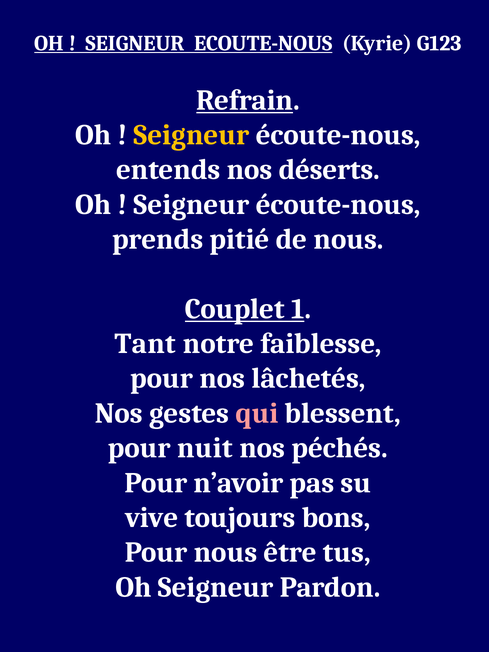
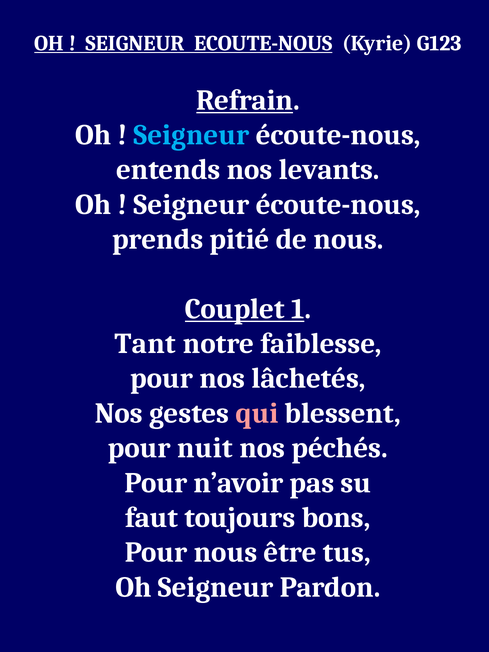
Seigneur at (191, 135) colour: yellow -> light blue
déserts: déserts -> levants
vive: vive -> faut
